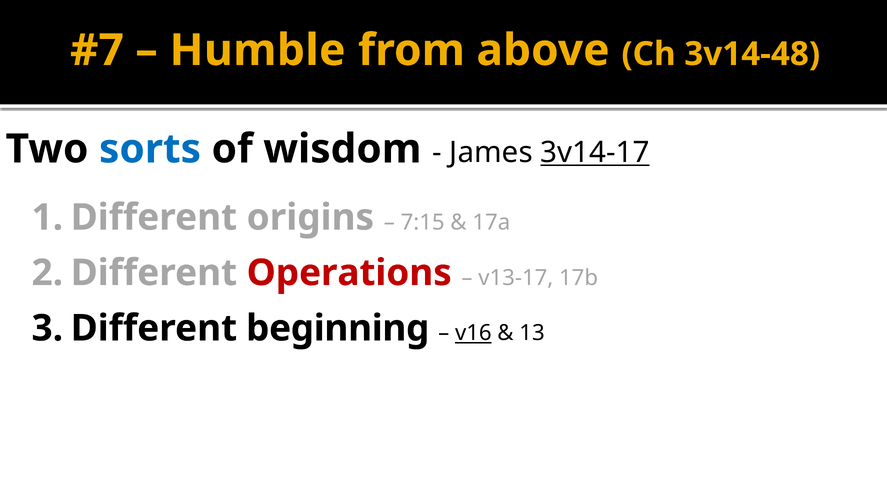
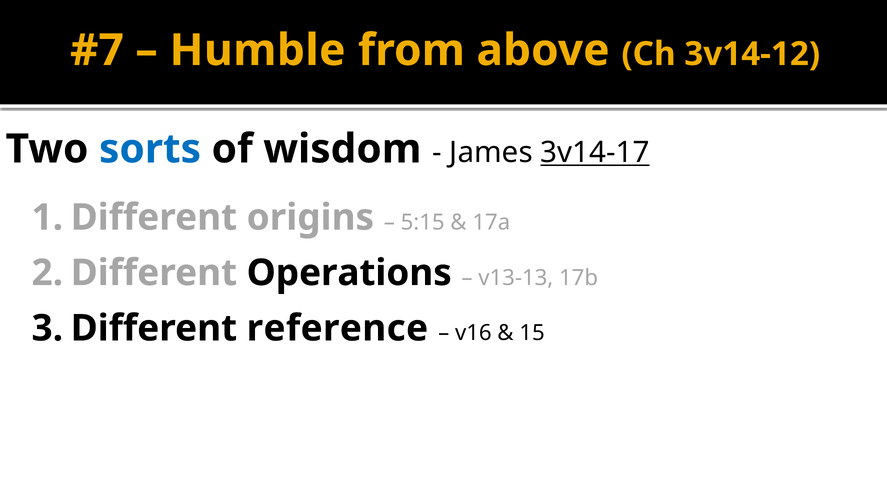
3v14-48: 3v14-48 -> 3v14-12
7:15: 7:15 -> 5:15
Operations colour: red -> black
v13-17: v13-17 -> v13-13
beginning: beginning -> reference
v16 underline: present -> none
13: 13 -> 15
